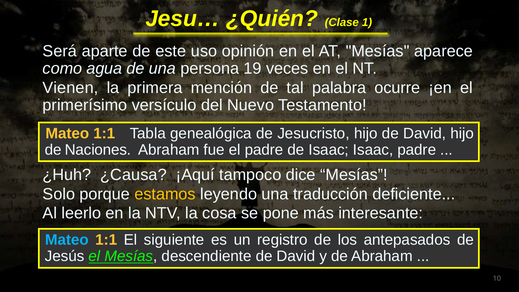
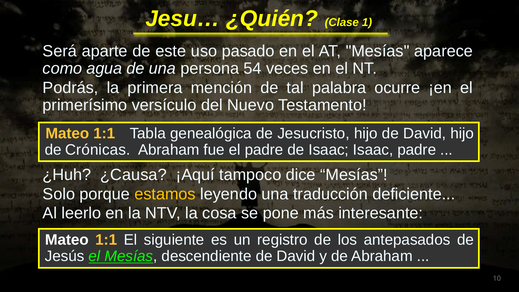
opinión: opinión -> pasado
19: 19 -> 54
Vienen: Vienen -> Podrás
Naciones: Naciones -> Crónicas
Mateo at (67, 240) colour: light blue -> white
